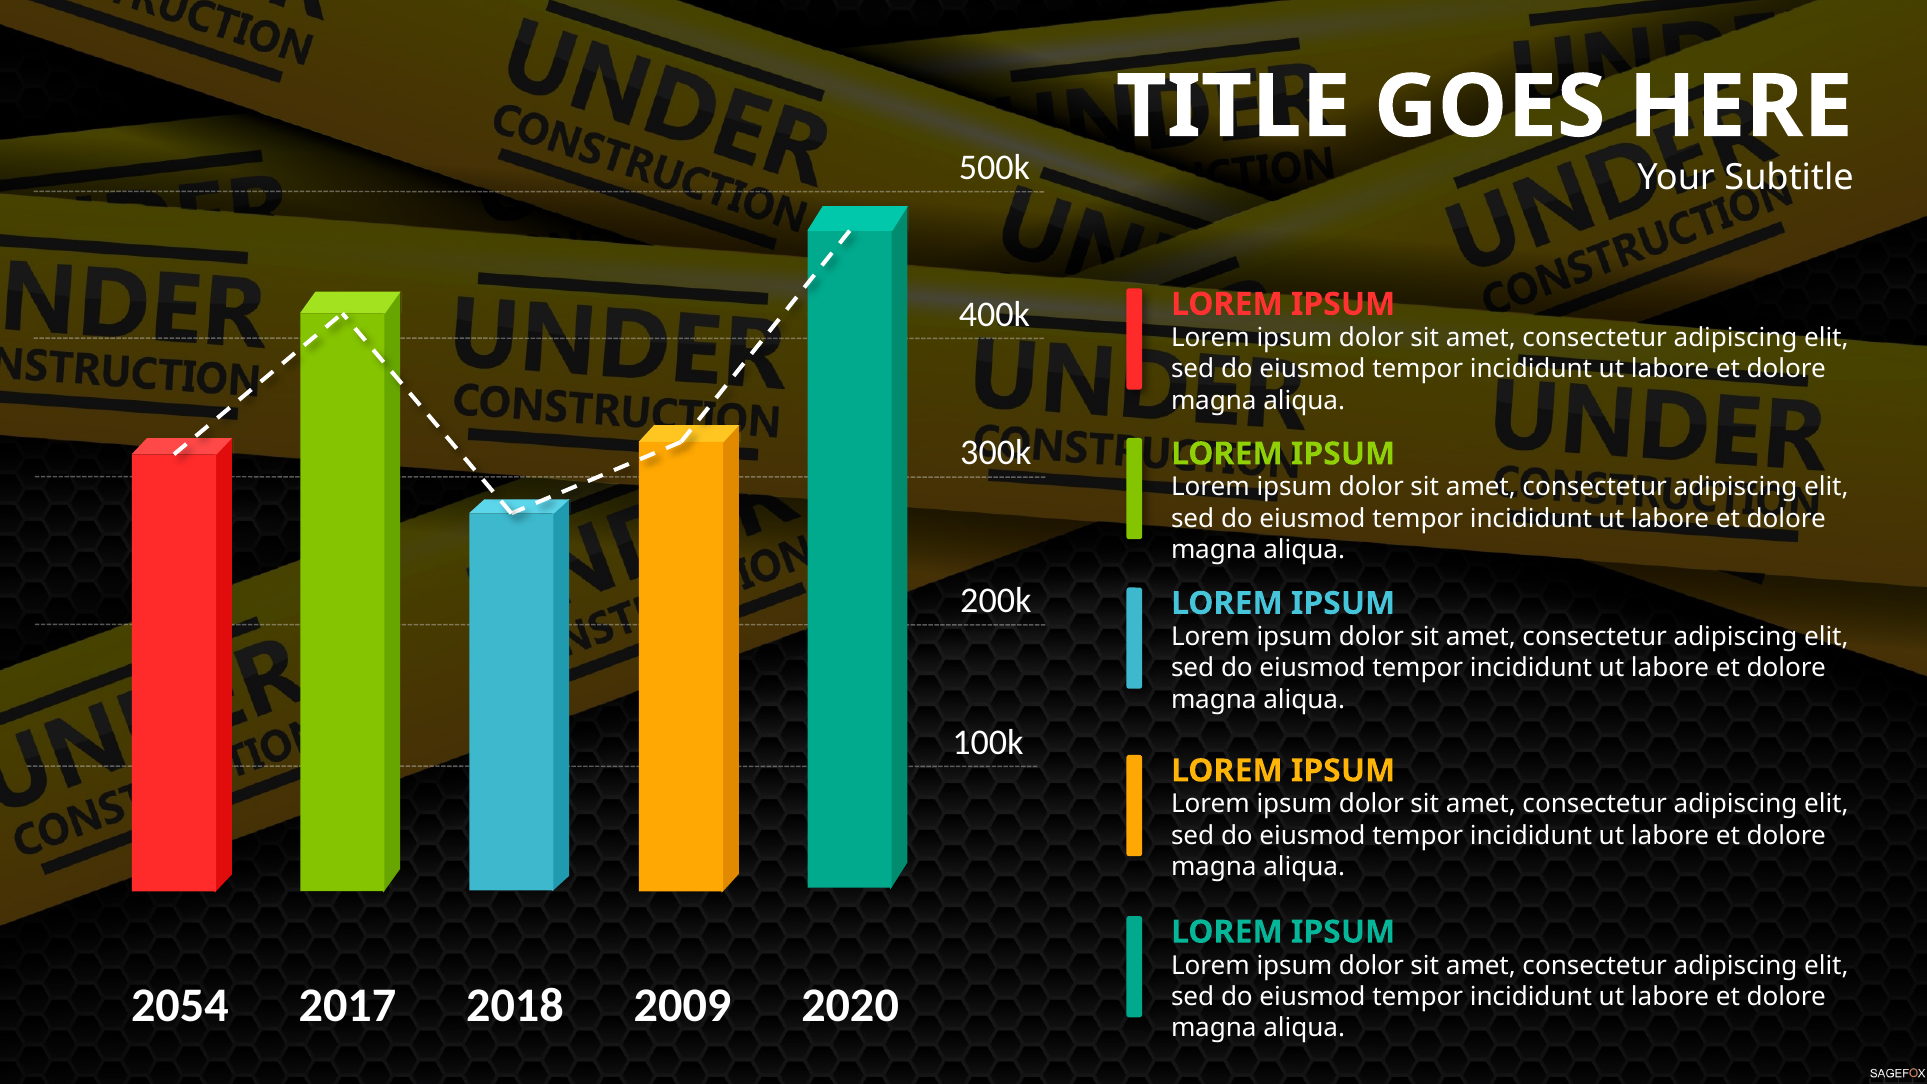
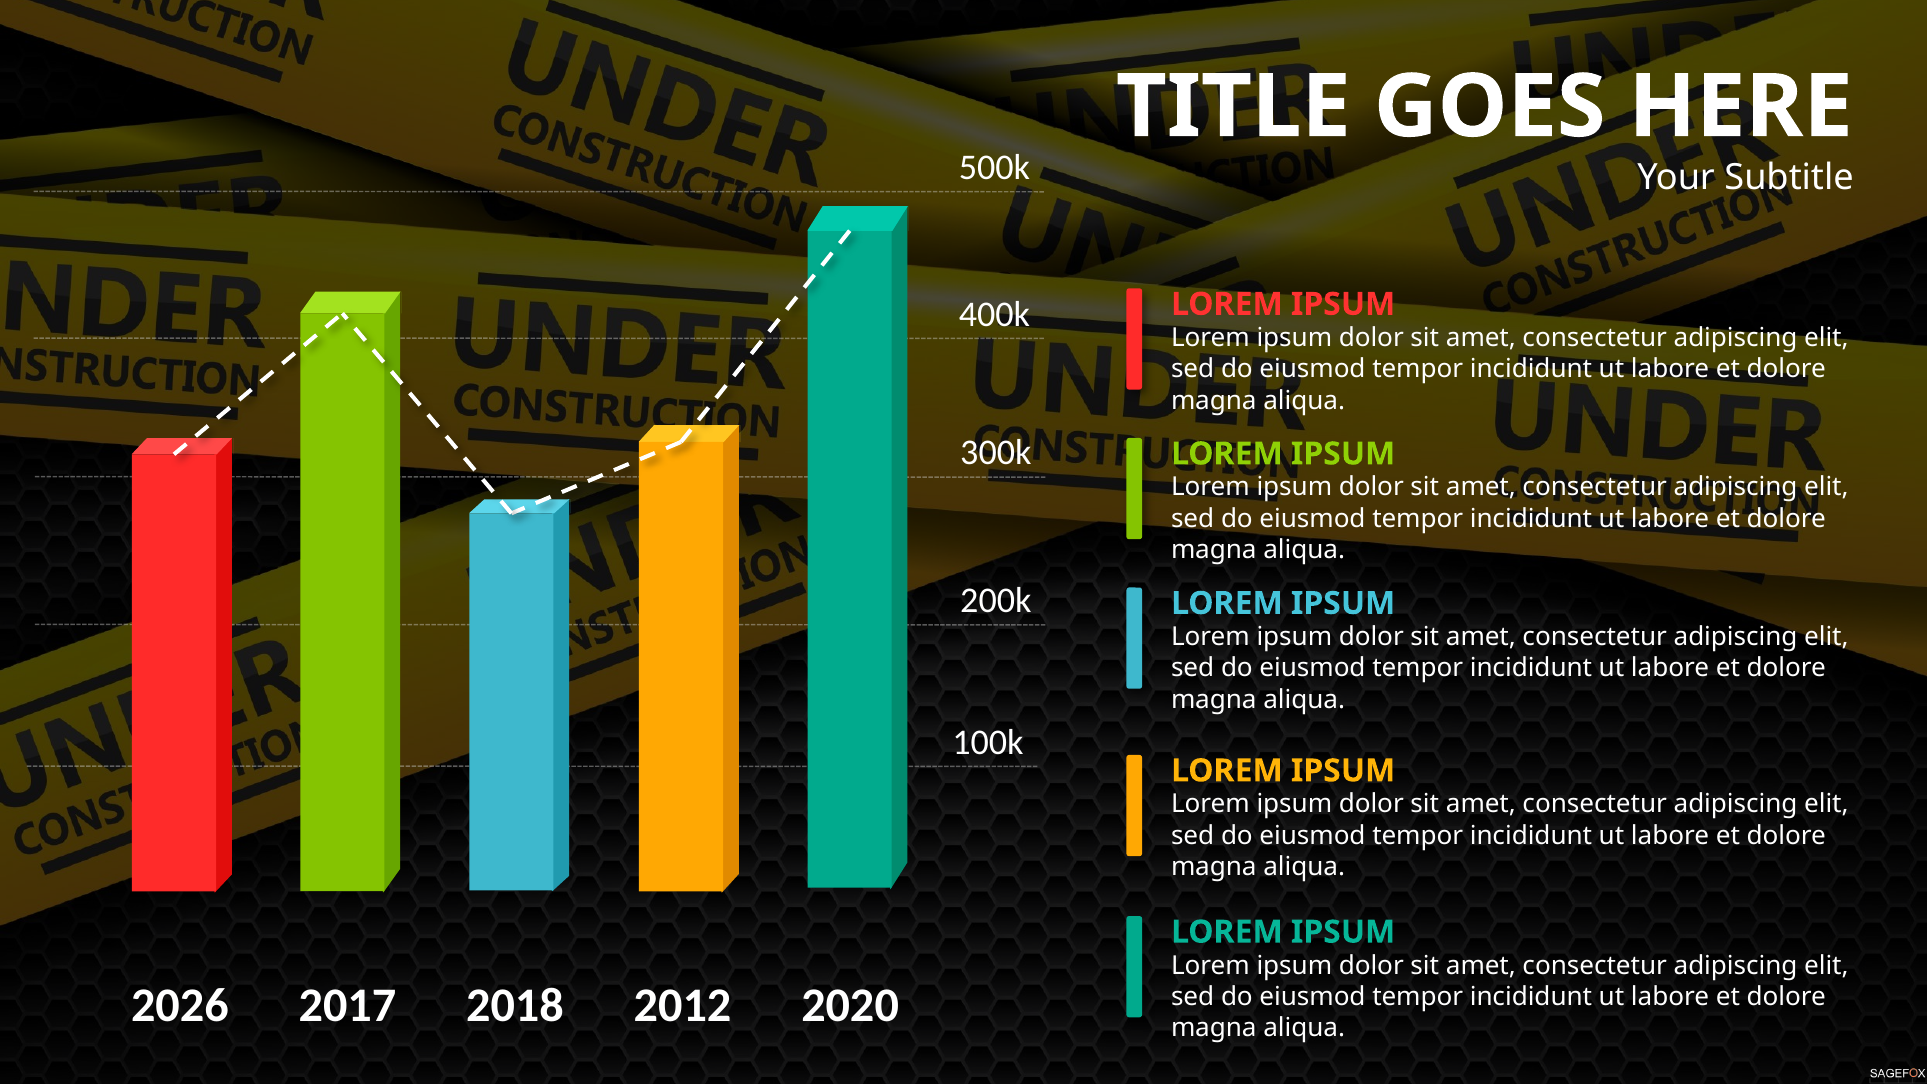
2054: 2054 -> 2026
2009: 2009 -> 2012
